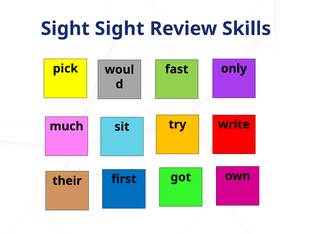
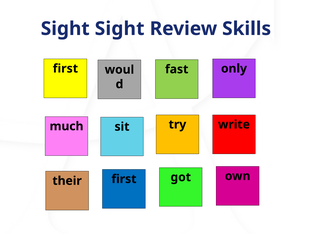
pick at (65, 69): pick -> first
